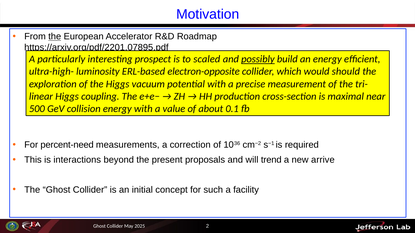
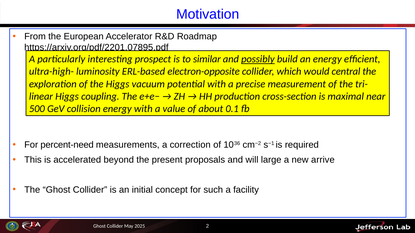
the at (55, 37) underline: present -> none
scaled: scaled -> similar
should: should -> central
interactions: interactions -> accelerated
trend: trend -> large
